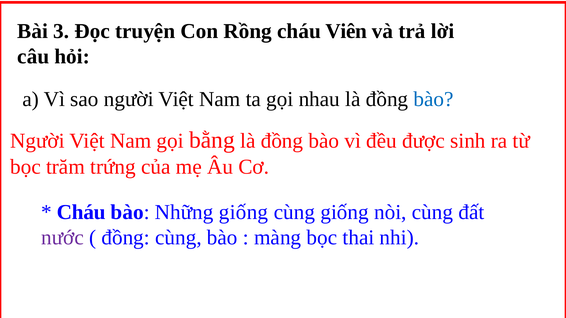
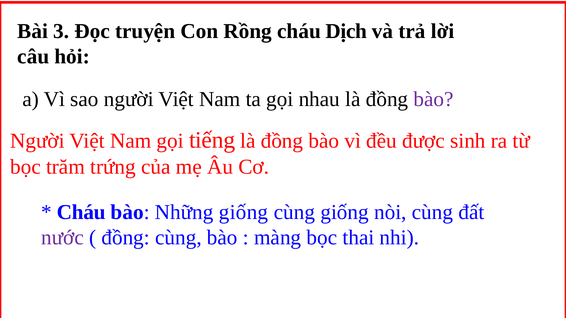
Viên: Viên -> Dịch
bào at (434, 99) colour: blue -> purple
bằng: bằng -> tiếng
